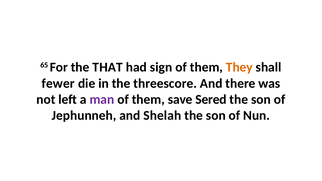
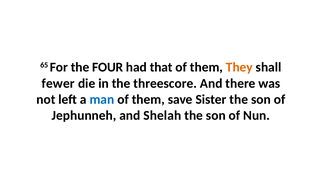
THAT: THAT -> FOUR
sign: sign -> that
man colour: purple -> blue
Sered: Sered -> Sister
